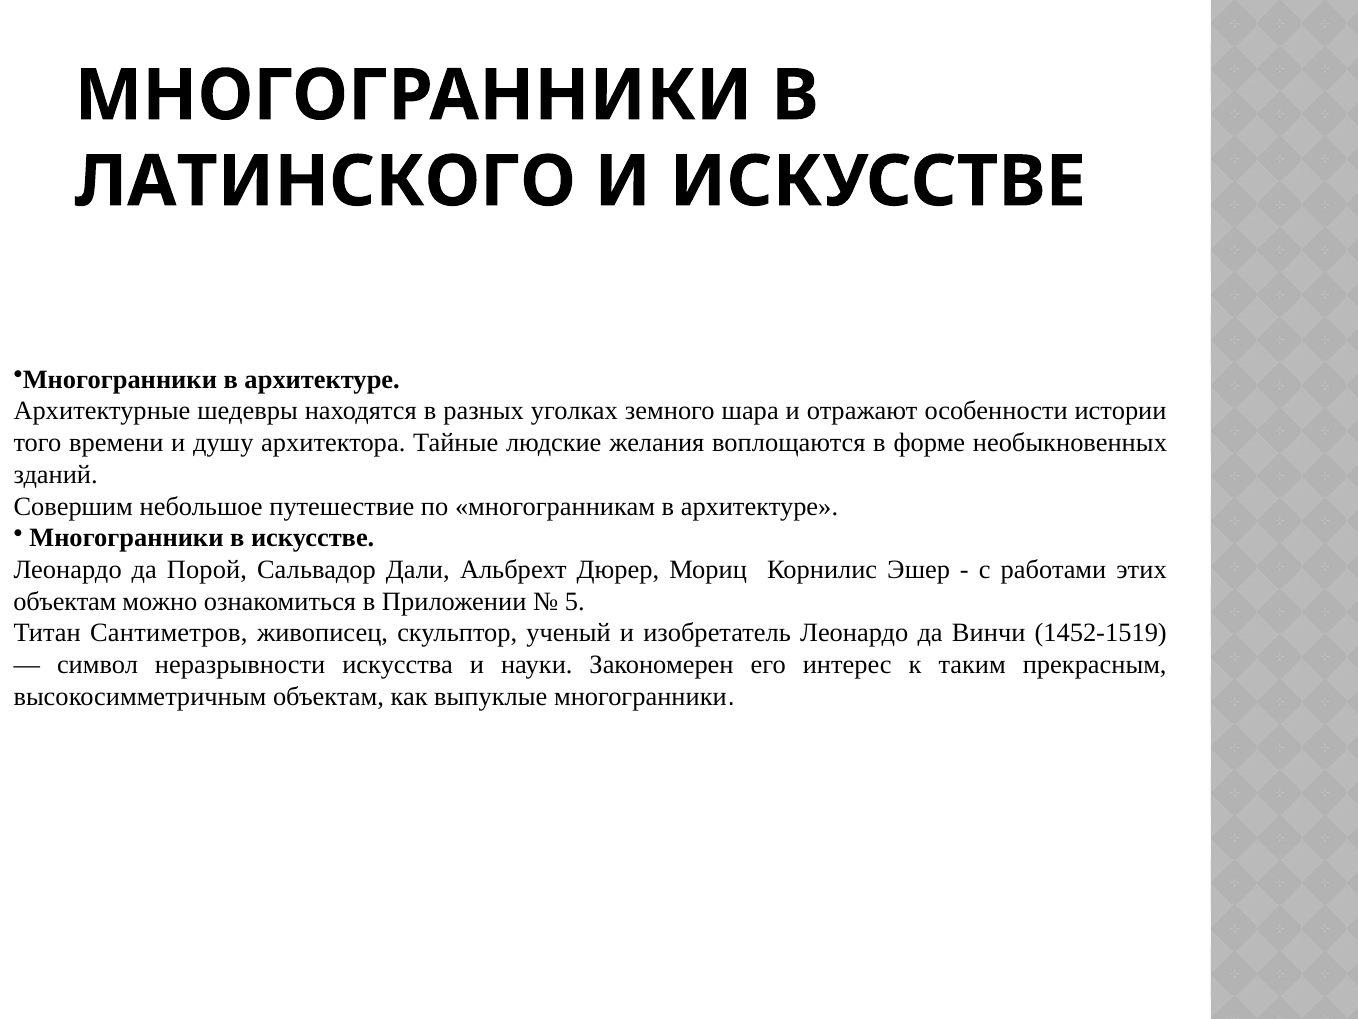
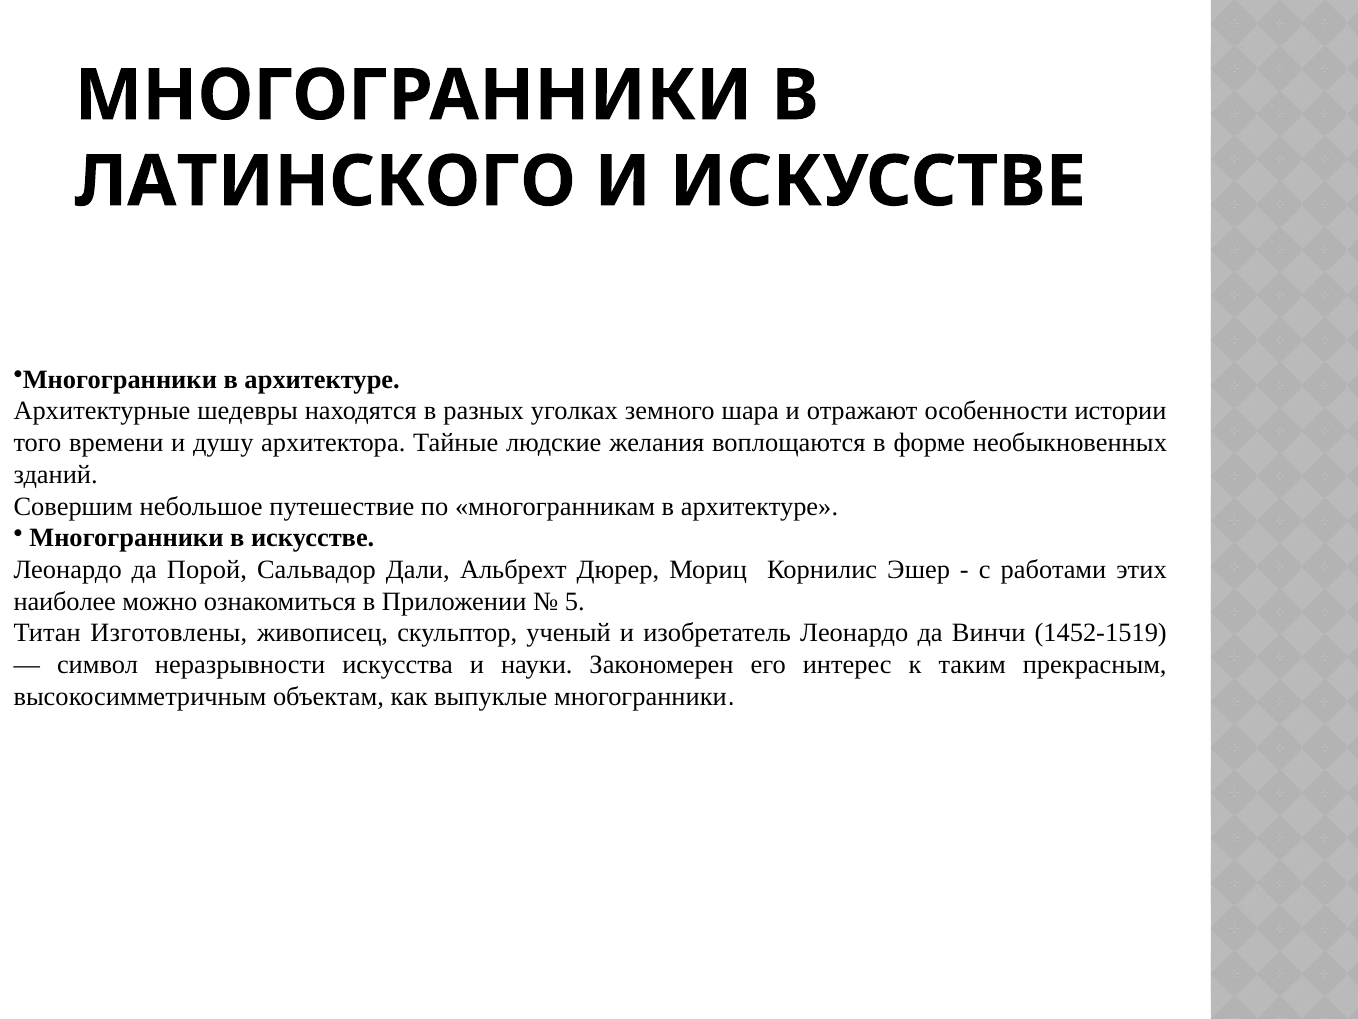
объектам at (65, 601): объектам -> наиболее
Сантиметров: Сантиметров -> Изготовлены
